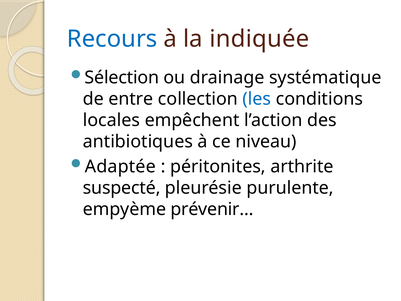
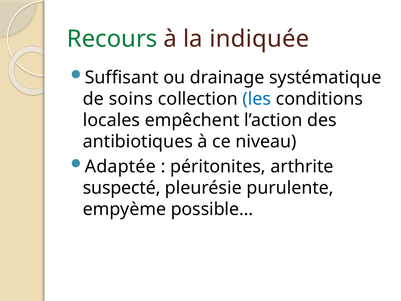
Recours colour: blue -> green
Sélection: Sélection -> Suffisant
entre: entre -> soins
prévenir…: prévenir… -> possible…
